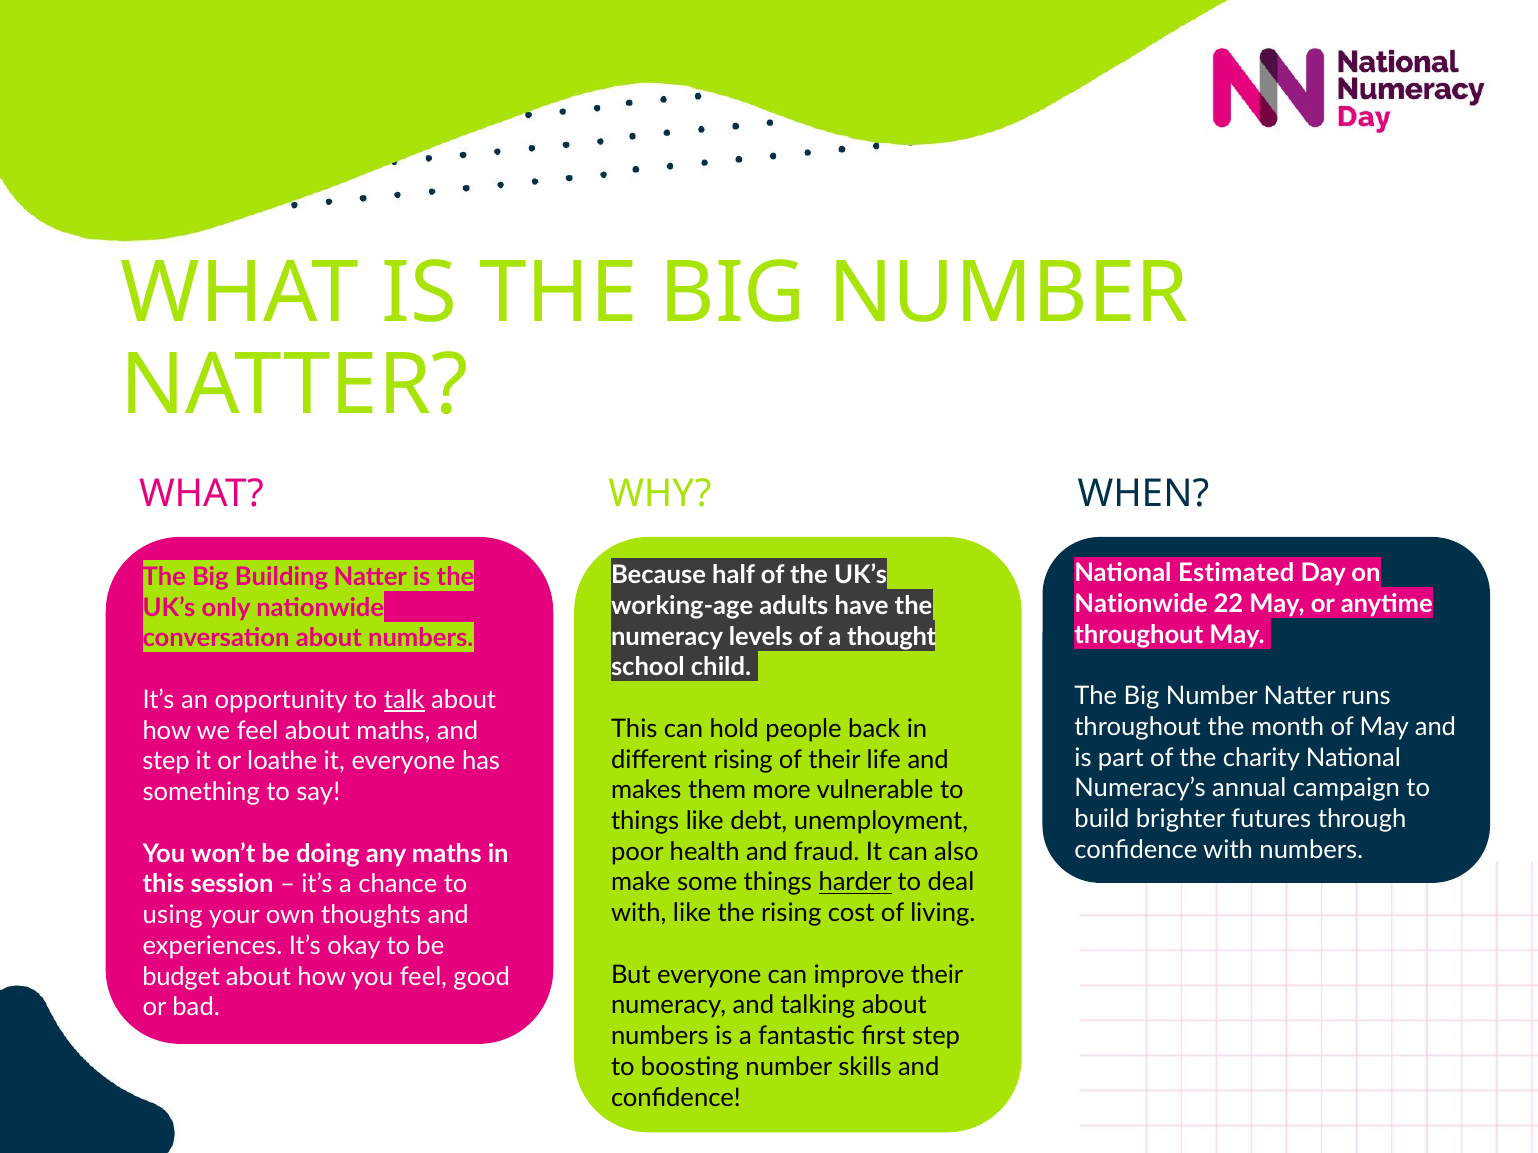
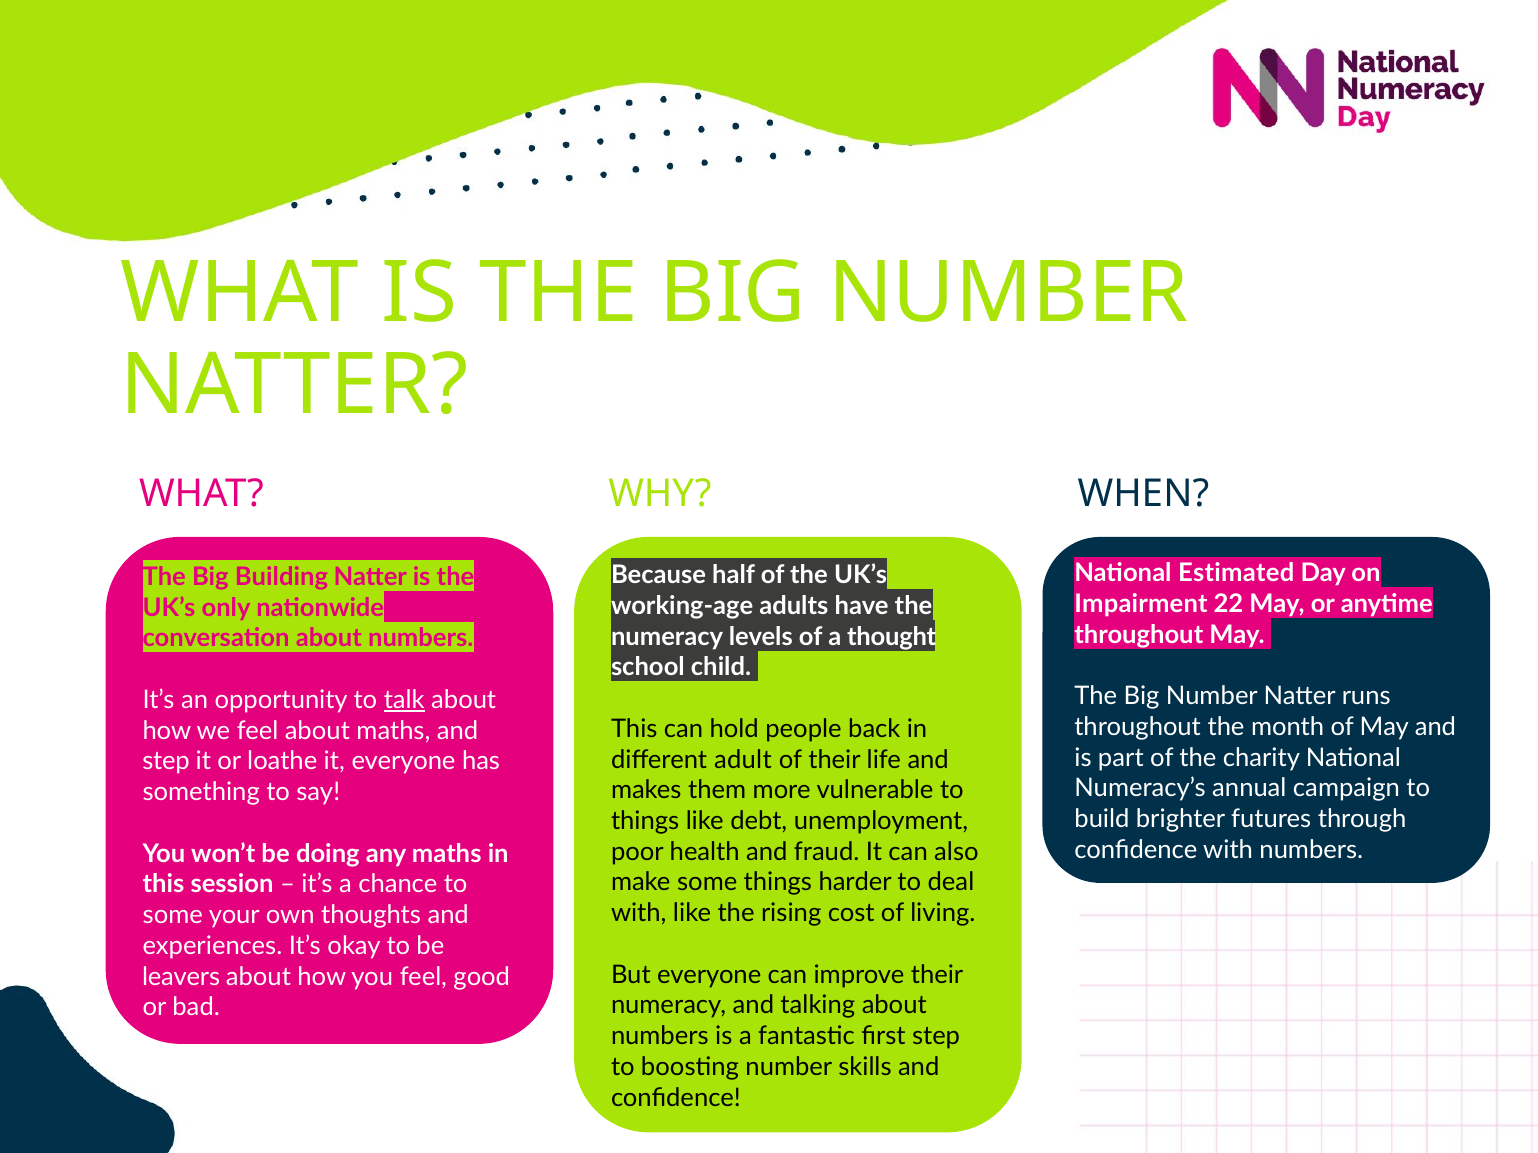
Nationwide at (1141, 604): Nationwide -> Impairment
different rising: rising -> adult
harder underline: present -> none
using at (173, 915): using -> some
budget: budget -> leavers
